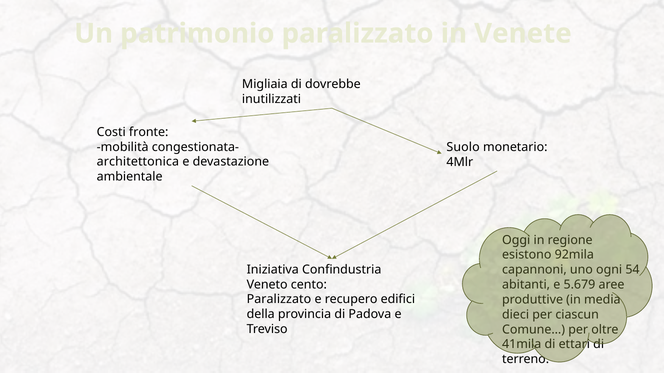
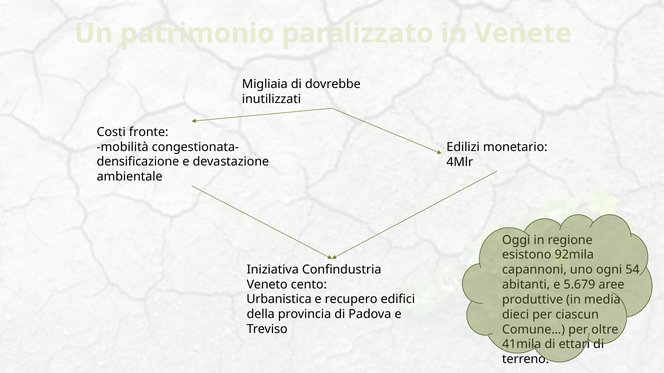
Suolo: Suolo -> Edilizi
architettonica: architettonica -> densificazione
Paralizzato at (279, 300): Paralizzato -> Urbanistica
